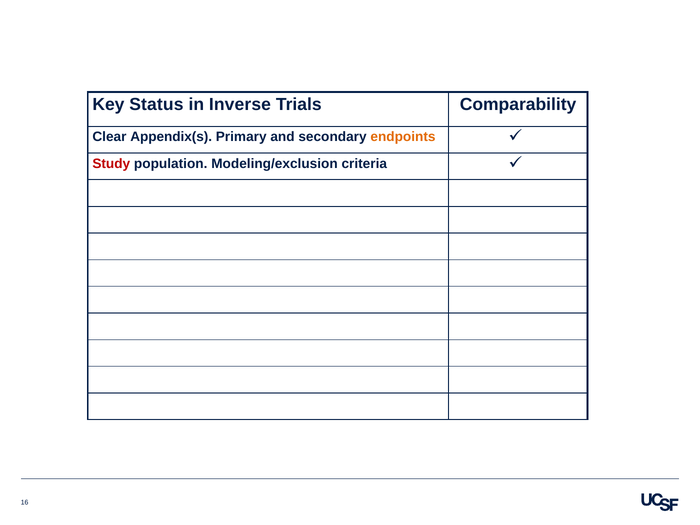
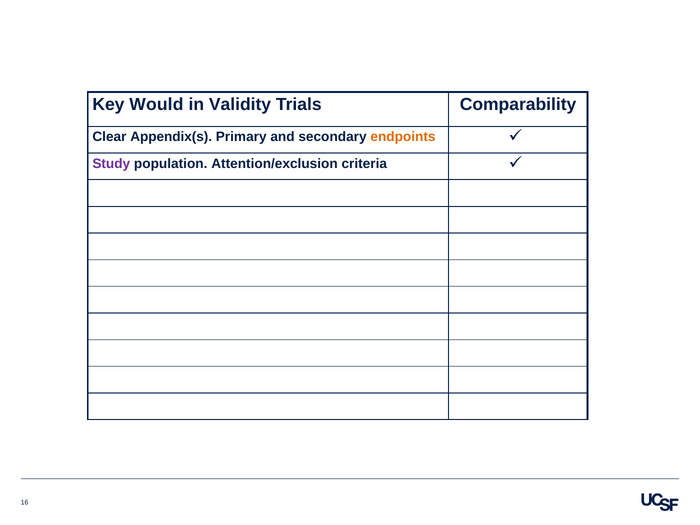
Status: Status -> Would
Inverse: Inverse -> Validity
Study colour: red -> purple
Modeling/exclusion: Modeling/exclusion -> Attention/exclusion
